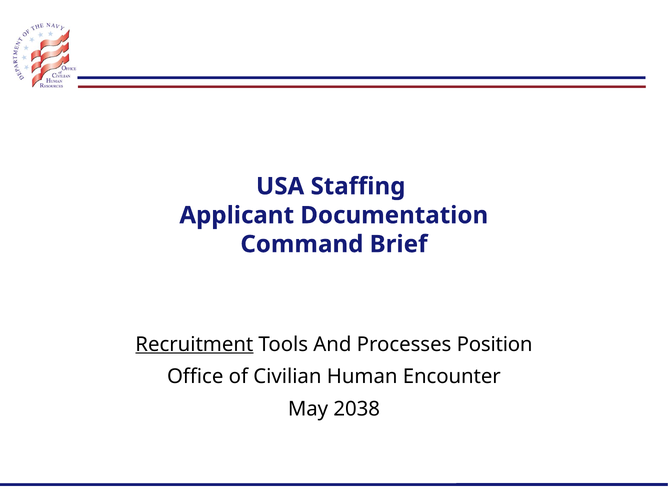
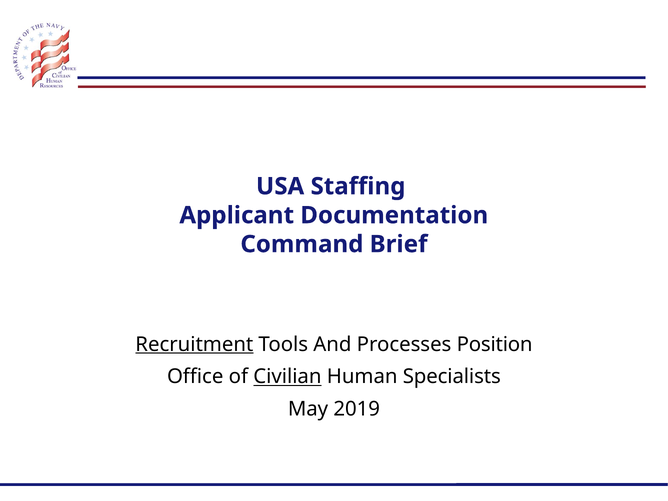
Civilian underline: none -> present
Encounter: Encounter -> Specialists
2038: 2038 -> 2019
